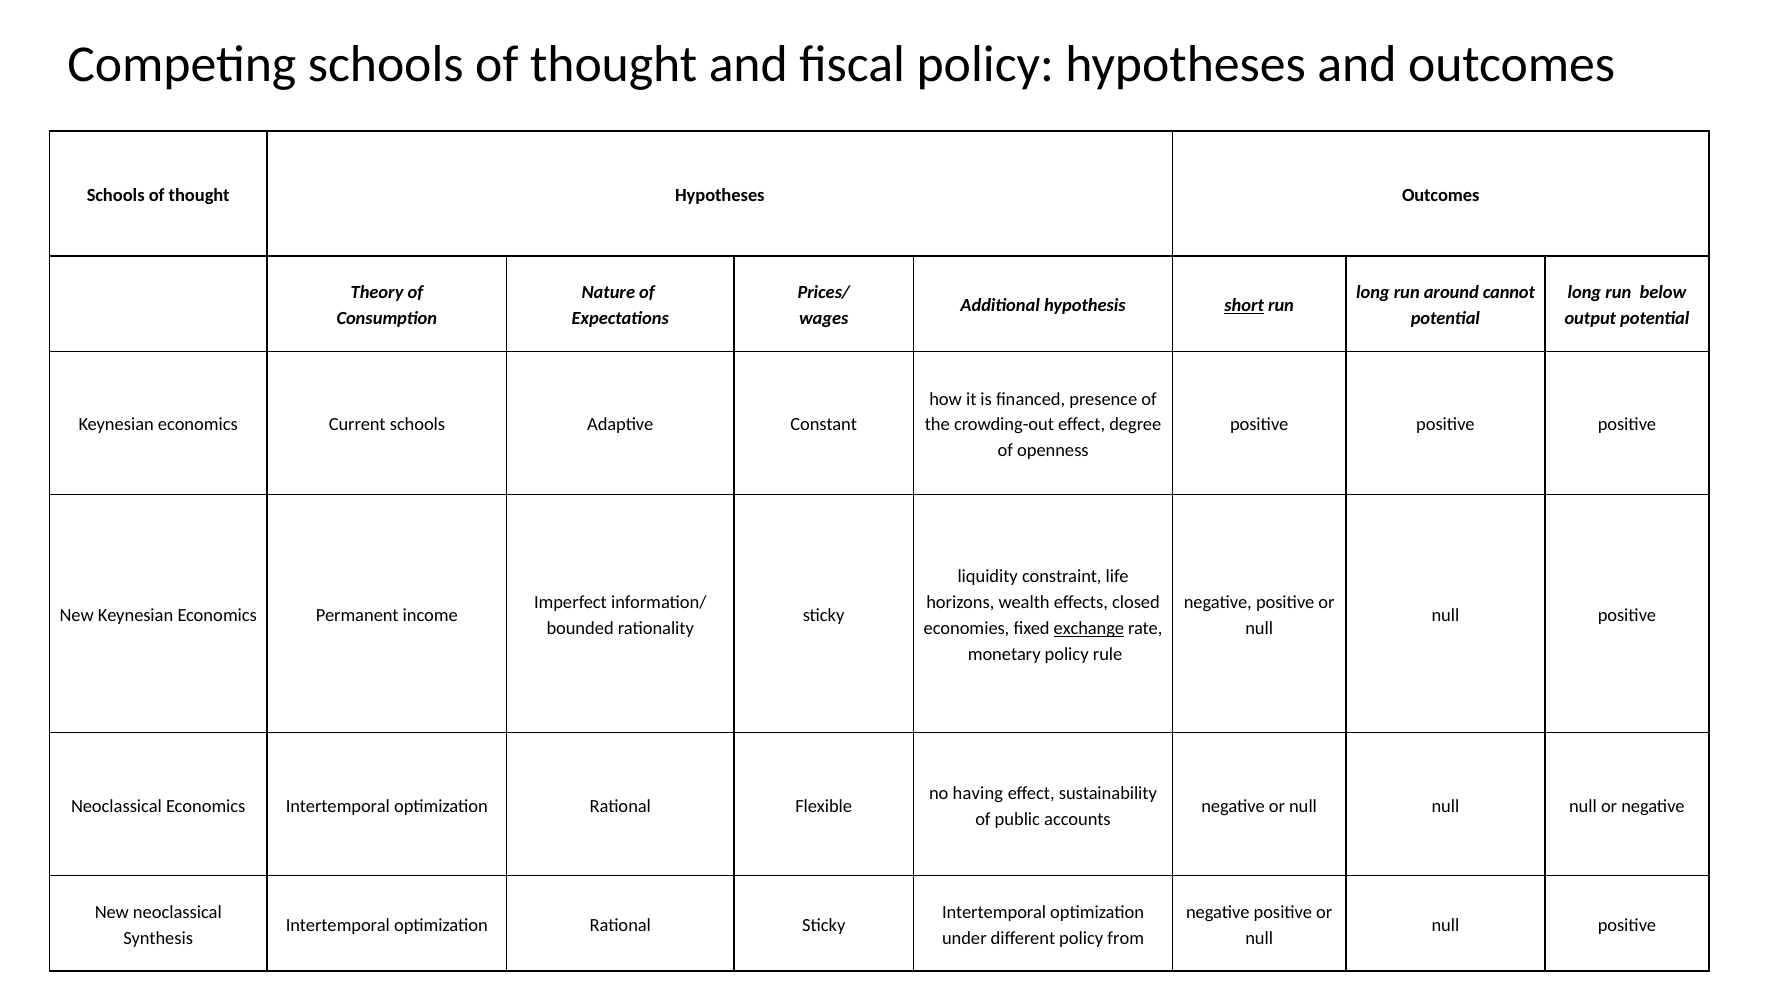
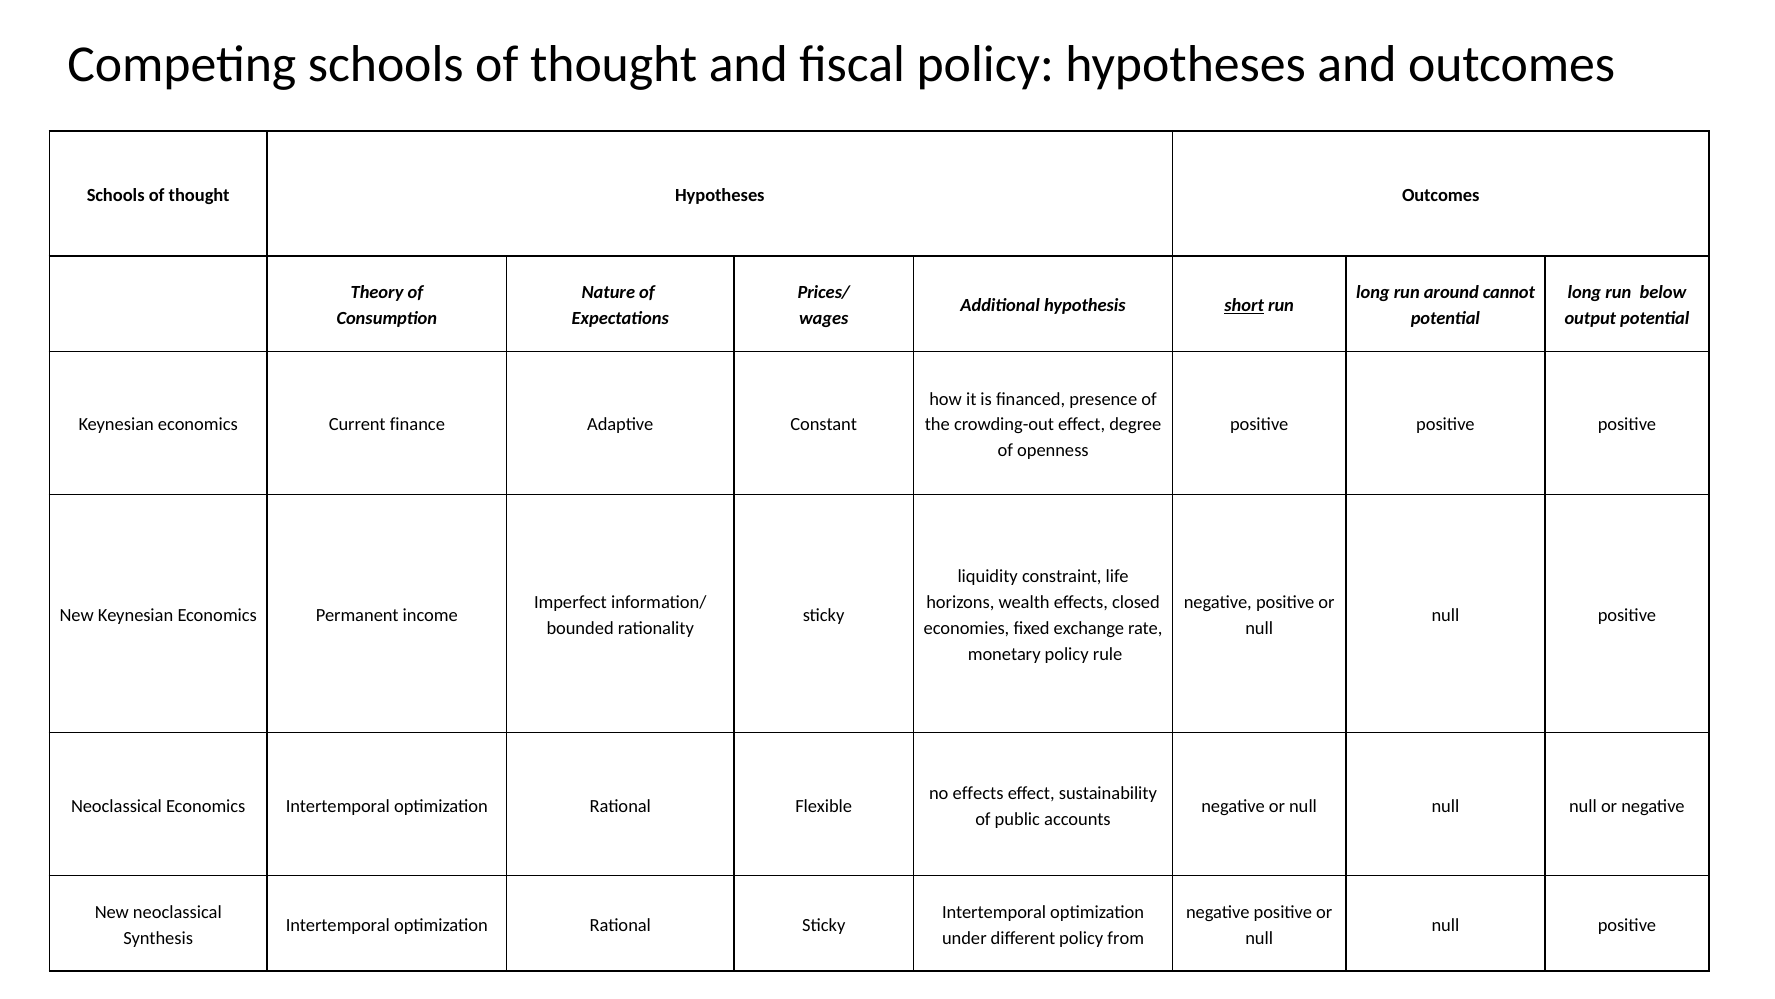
Current schools: schools -> finance
exchange underline: present -> none
no having: having -> effects
